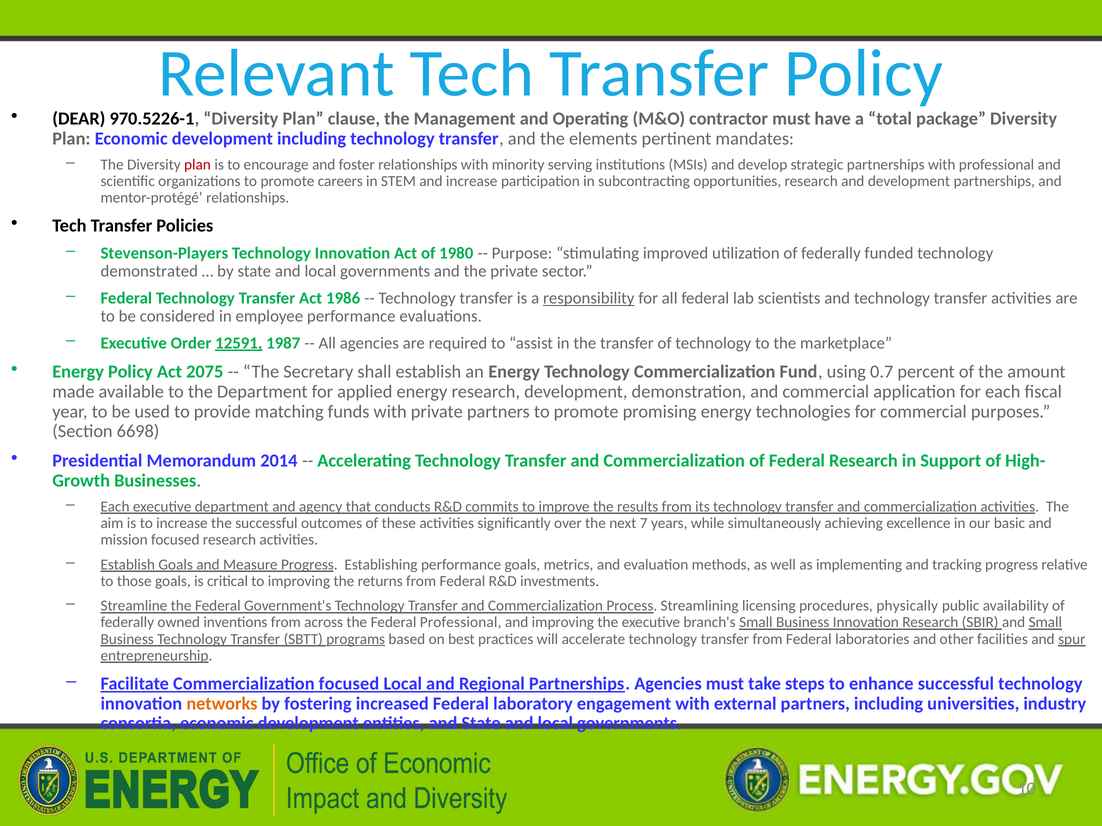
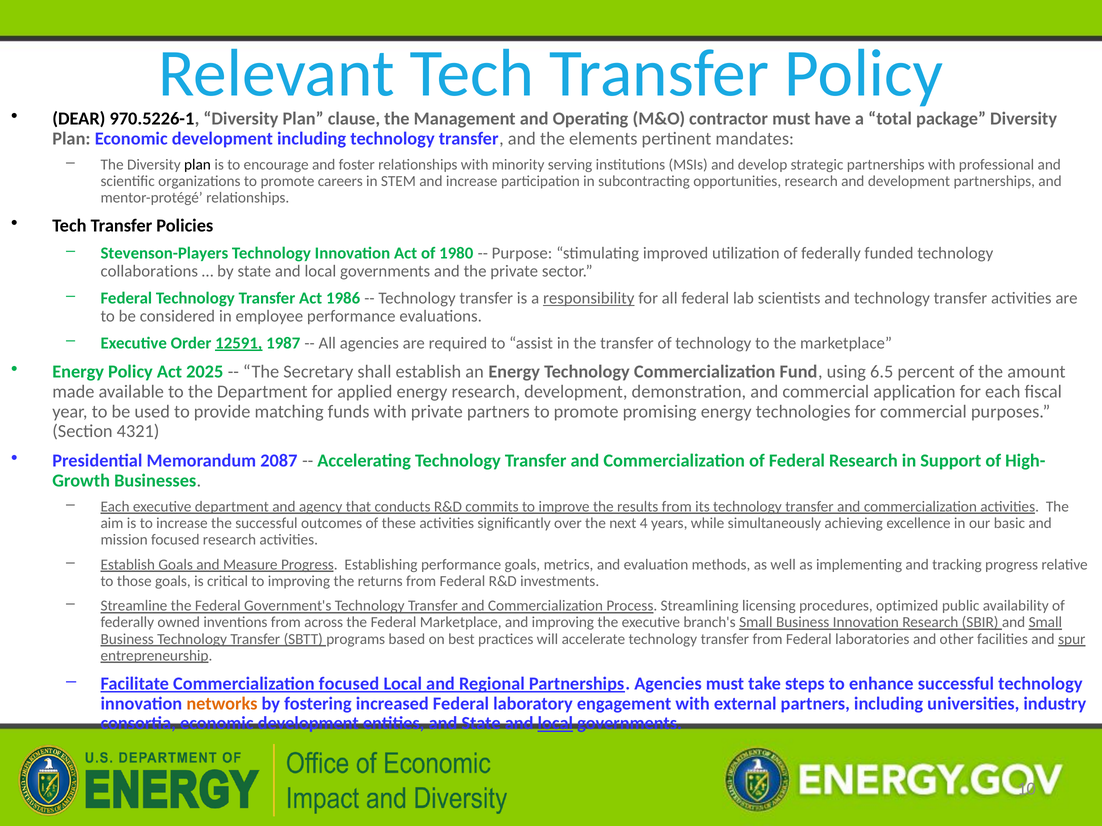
plan at (198, 165) colour: red -> black
demonstrated: demonstrated -> collaborations
2075: 2075 -> 2025
0.7: 0.7 -> 6.5
6698: 6698 -> 4321
2014: 2014 -> 2087
7: 7 -> 4
physically: physically -> optimized
Federal Professional: Professional -> Marketplace
programs underline: present -> none
local at (555, 724) underline: none -> present
